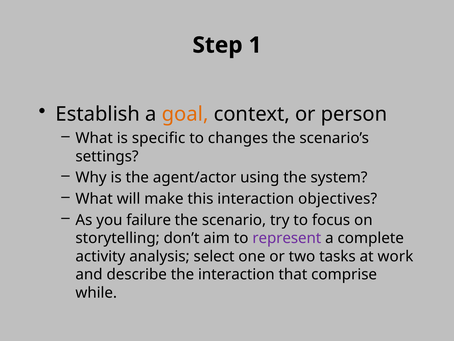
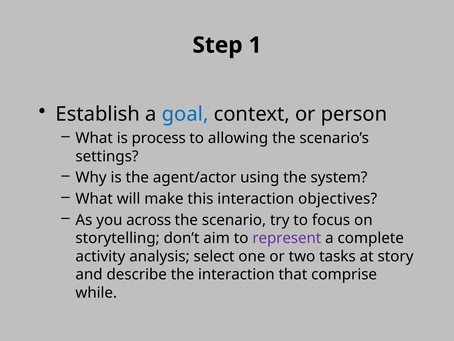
goal colour: orange -> blue
specific: specific -> process
changes: changes -> allowing
failure: failure -> across
work: work -> story
